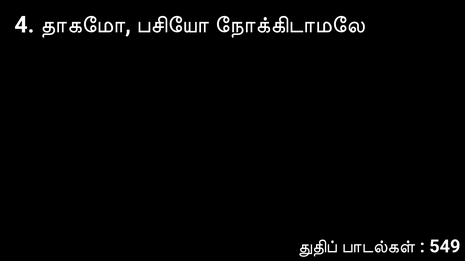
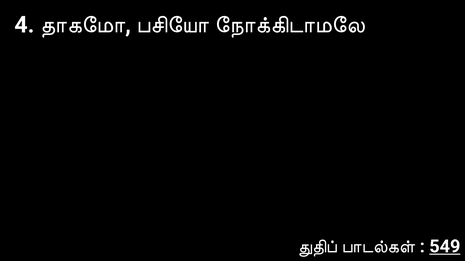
549 underline: none -> present
